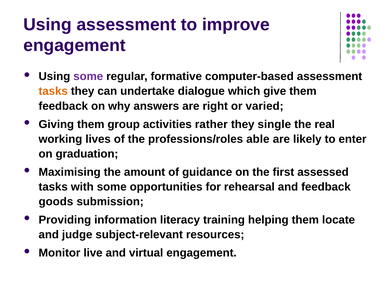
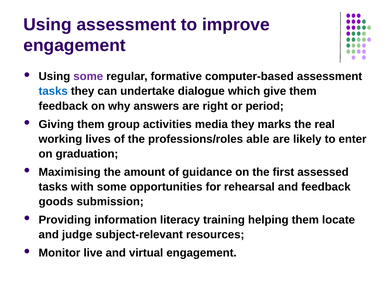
tasks at (53, 91) colour: orange -> blue
varied: varied -> period
rather: rather -> media
single: single -> marks
